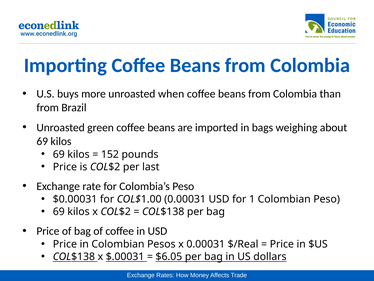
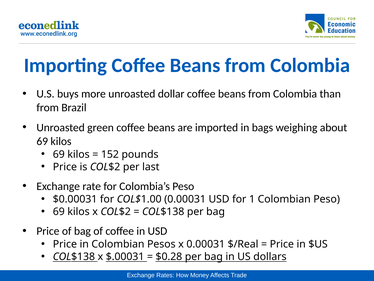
when: when -> dollar
$6.05: $6.05 -> $0.28
